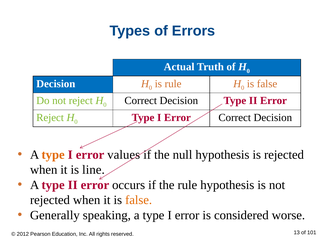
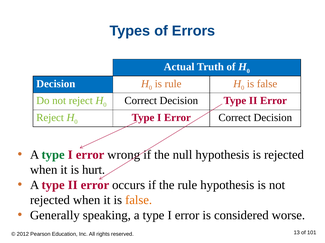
type at (53, 155) colour: orange -> green
values: values -> wrong
line: line -> hurt
